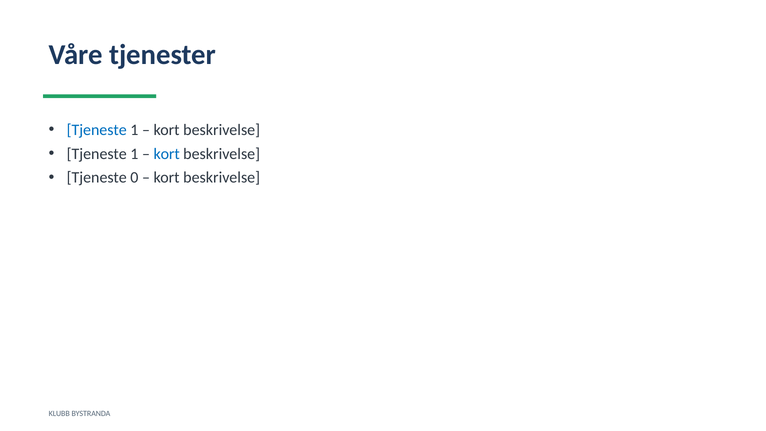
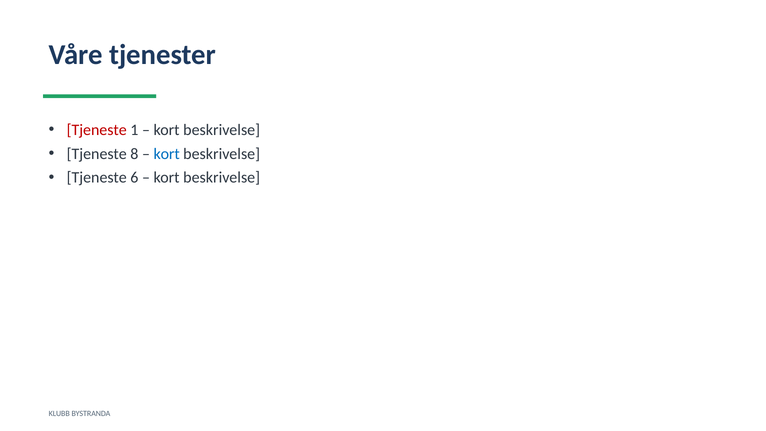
Tjeneste at (97, 130) colour: blue -> red
1 at (134, 154): 1 -> 8
0: 0 -> 6
